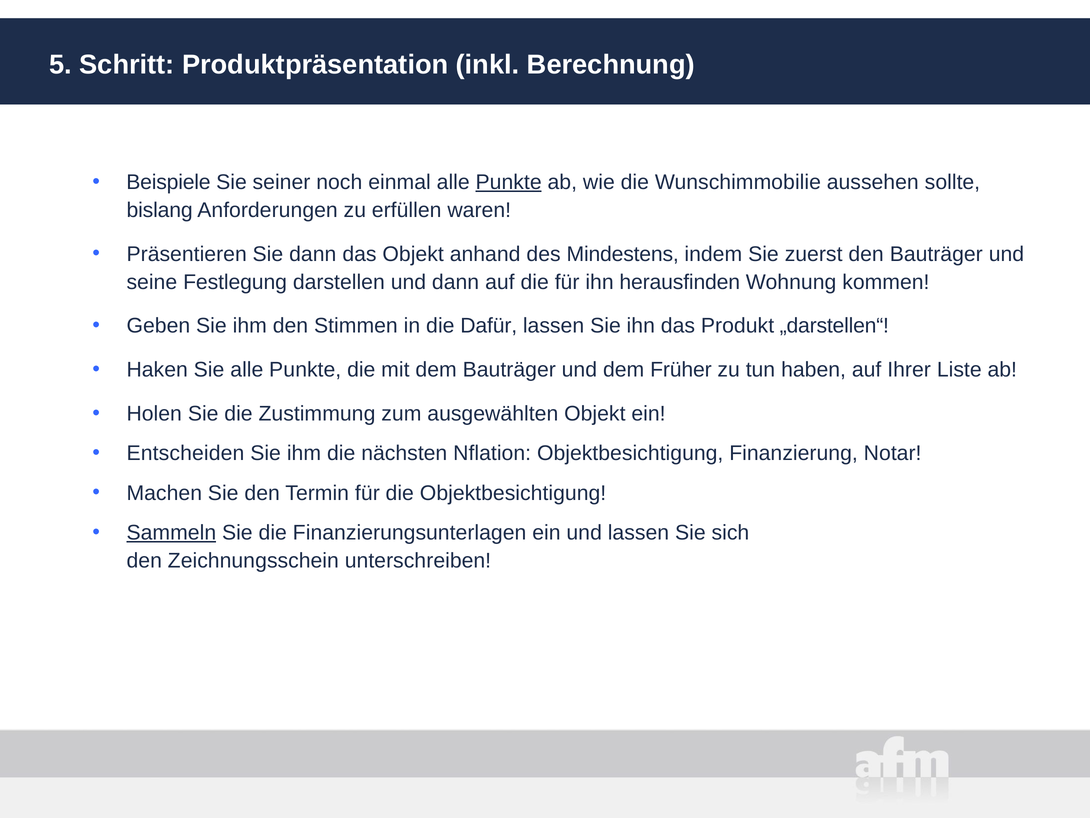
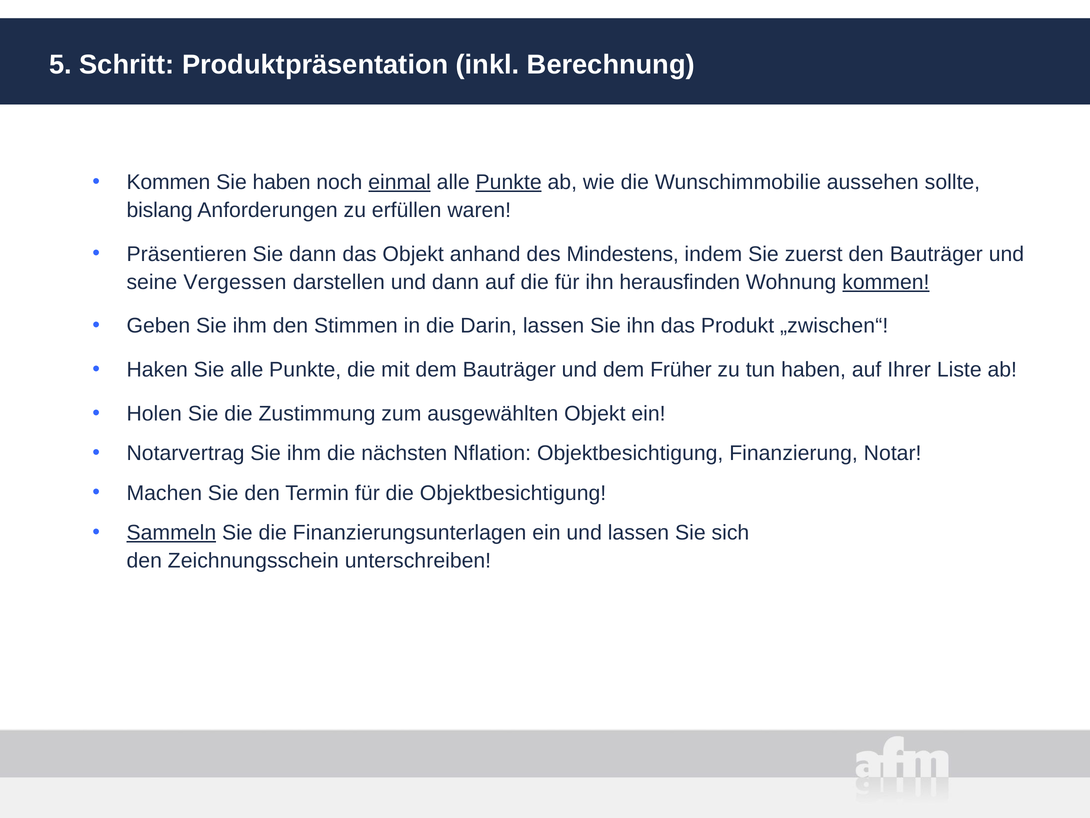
Beispiele at (168, 182): Beispiele -> Kommen
Sie seiner: seiner -> haben
einmal underline: none -> present
Festlegung: Festlegung -> Vergessen
kommen at (886, 282) underline: none -> present
Dafür: Dafür -> Darin
„darstellen“: „darstellen“ -> „zwischen“
Entscheiden: Entscheiden -> Notarvertrag
